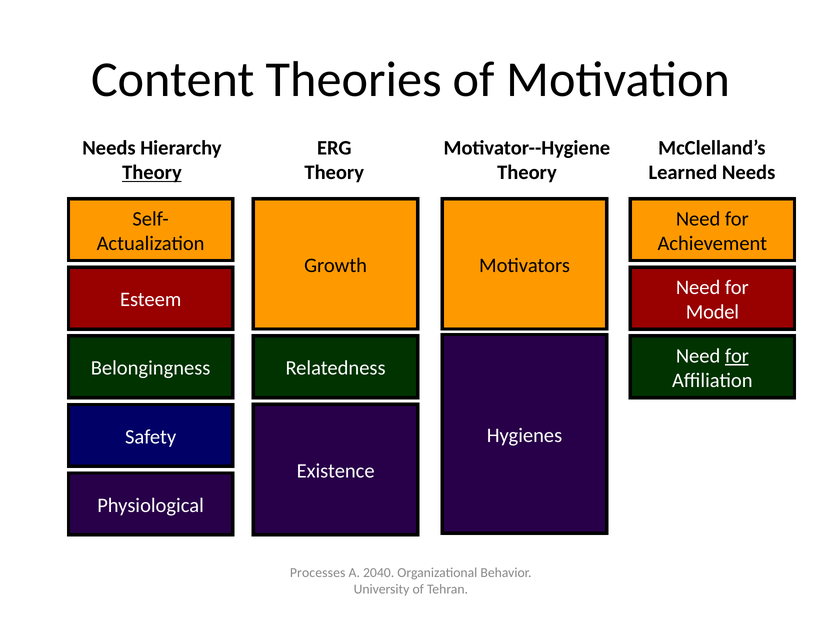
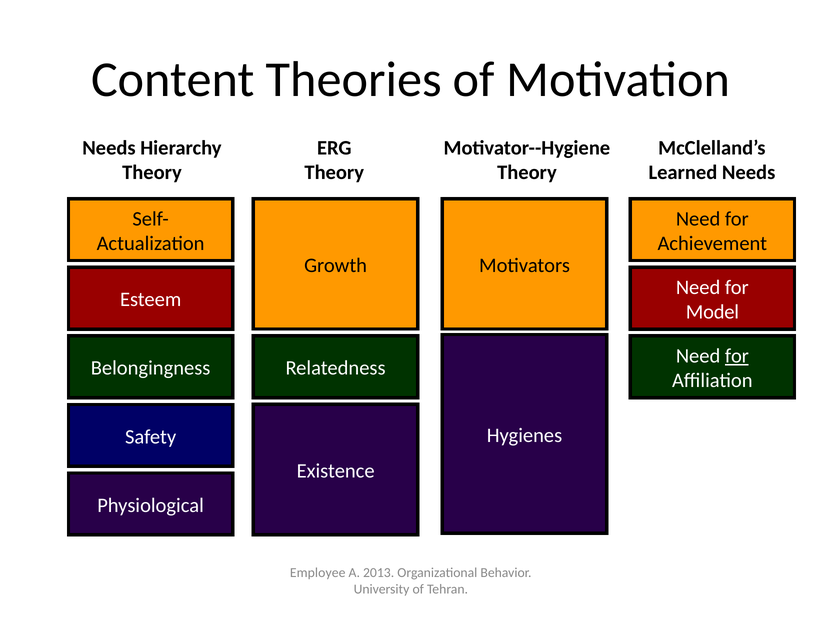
Theory at (152, 173) underline: present -> none
Processes: Processes -> Employee
2040: 2040 -> 2013
